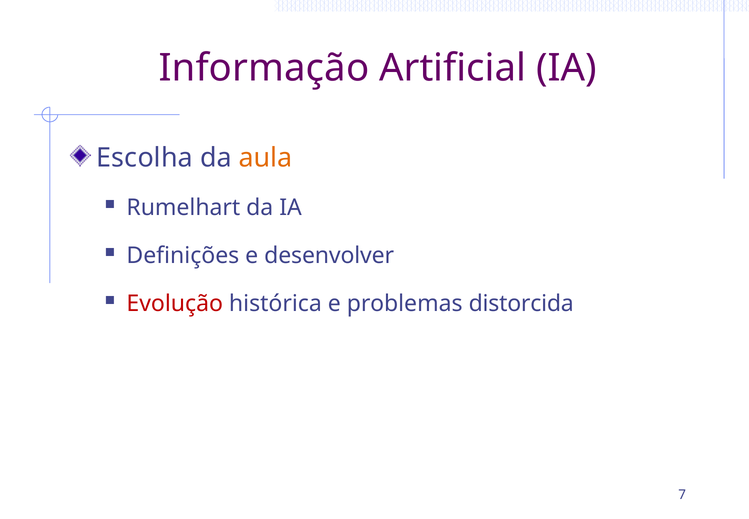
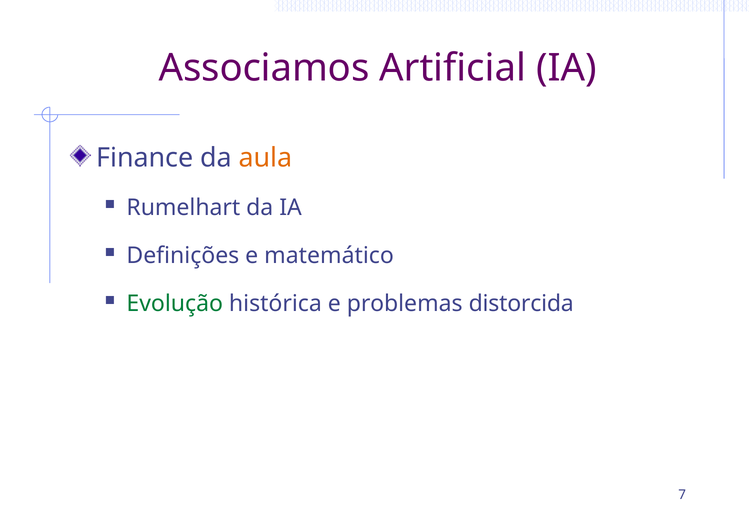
Informação: Informação -> Associamos
Escolha: Escolha -> Finance
desenvolver: desenvolver -> matemático
Evolução colour: red -> green
